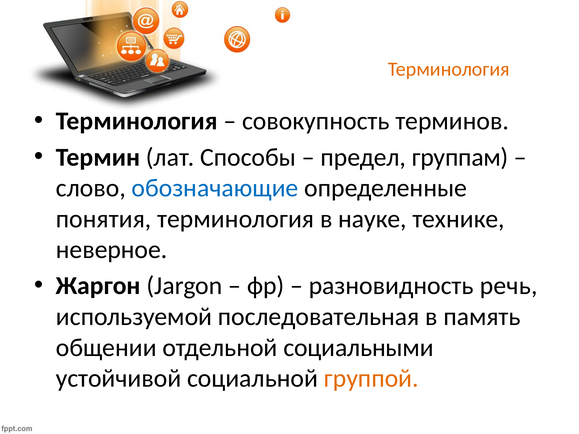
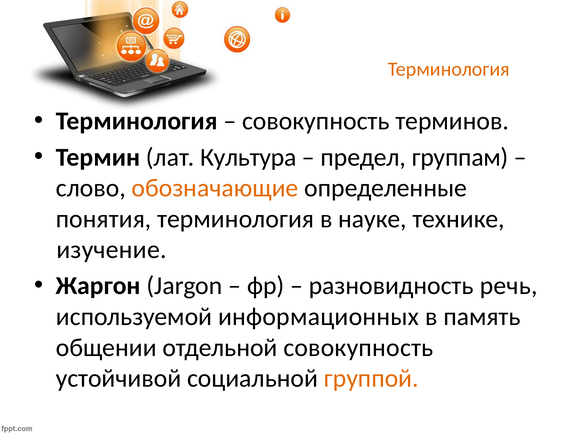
Способы: Способы -> Культура
обозначающие colour: blue -> orange
неверное: неверное -> изучение
последовательная: последовательная -> информационных
отдельной социальными: социальными -> совокупность
